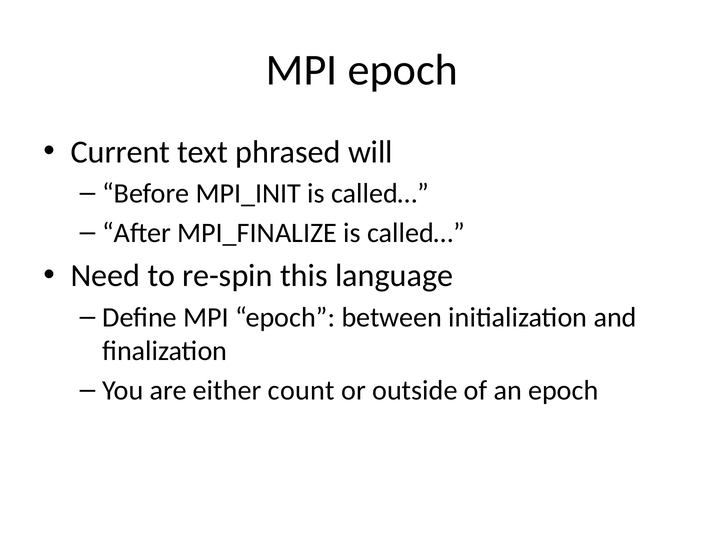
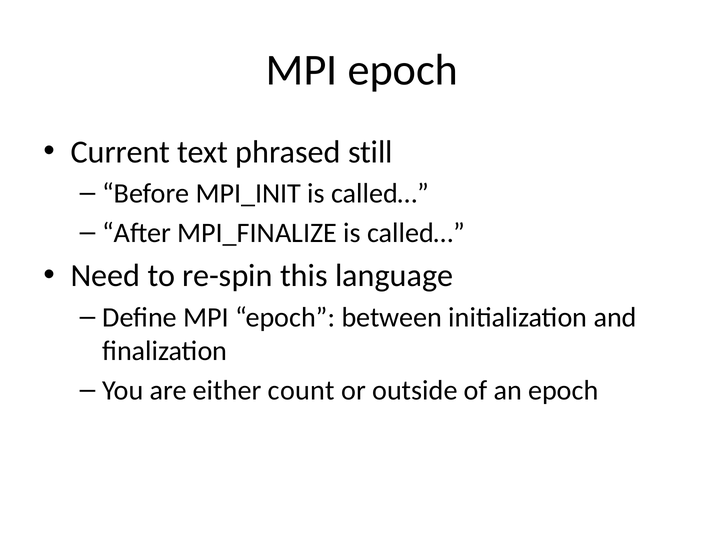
will: will -> still
